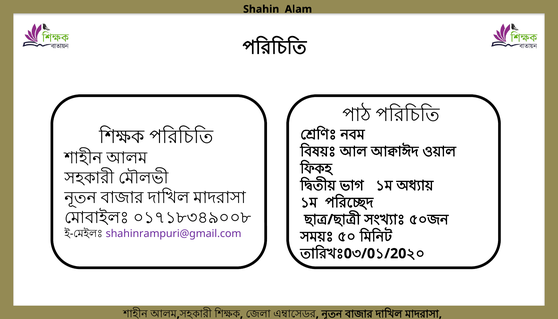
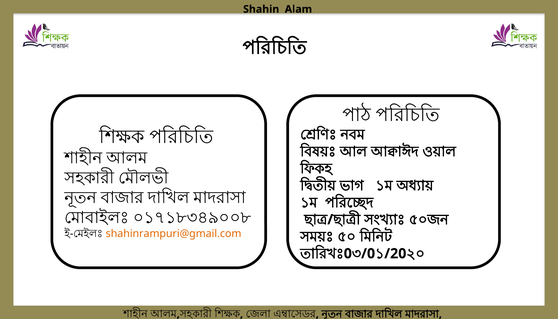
shahinrampuri@gmail.com colour: purple -> orange
